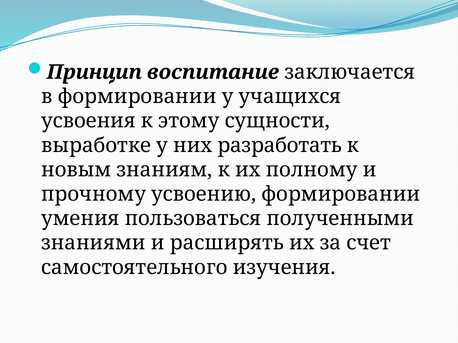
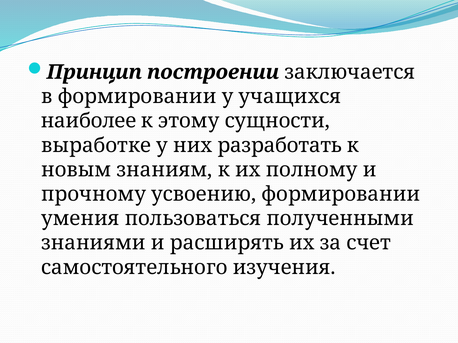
воспитание: воспитание -> построении
усвоения: усвоения -> наиболее
